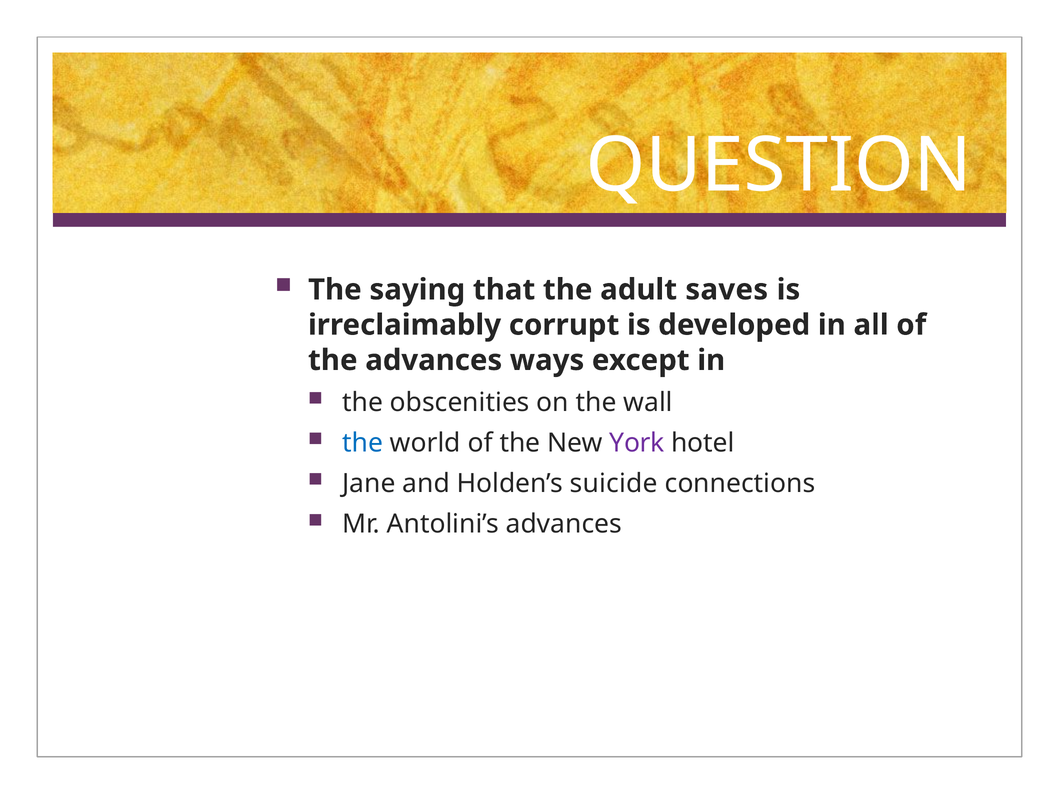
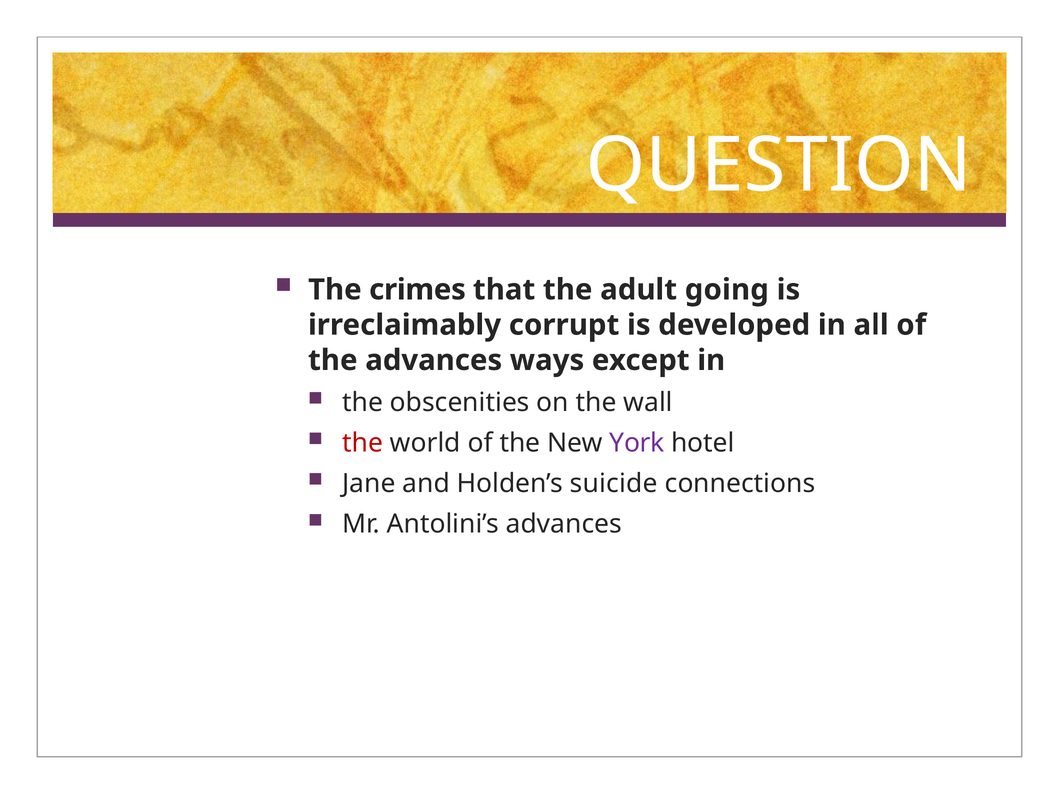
saying: saying -> crimes
saves: saves -> going
the at (363, 443) colour: blue -> red
